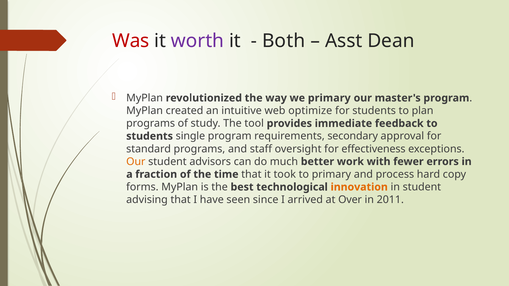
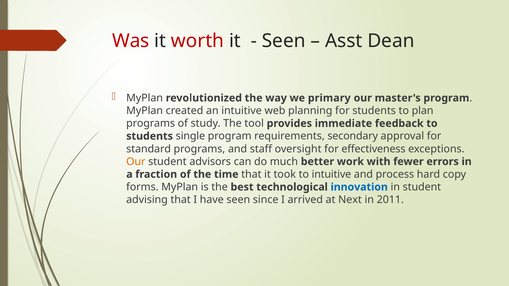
worth colour: purple -> red
Both at (284, 41): Both -> Seen
optimize: optimize -> planning
to primary: primary -> intuitive
innovation colour: orange -> blue
Over: Over -> Next
